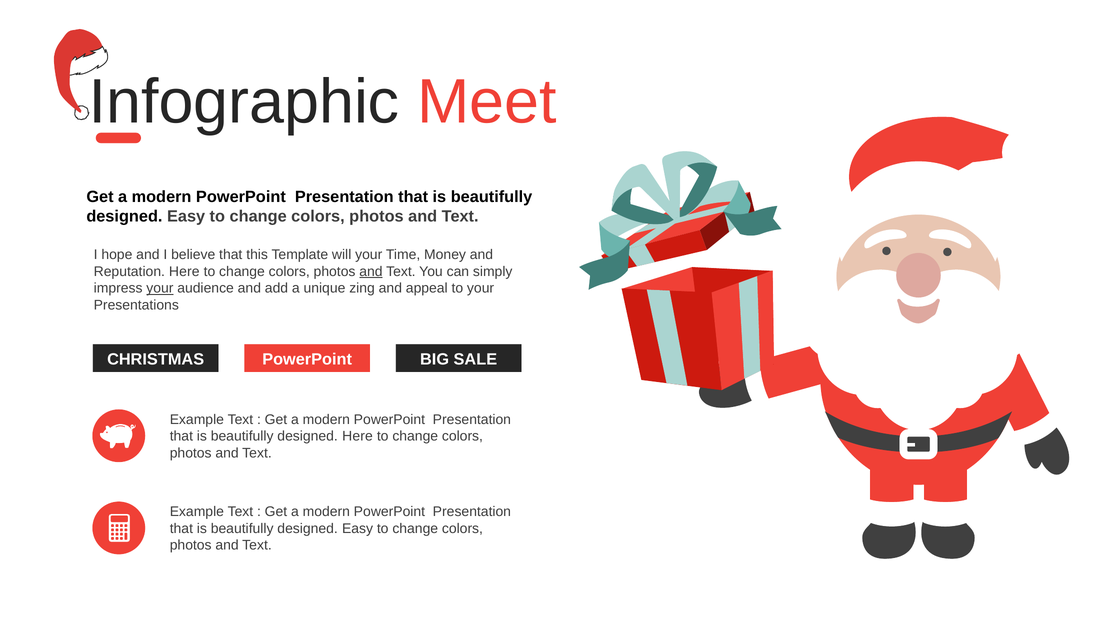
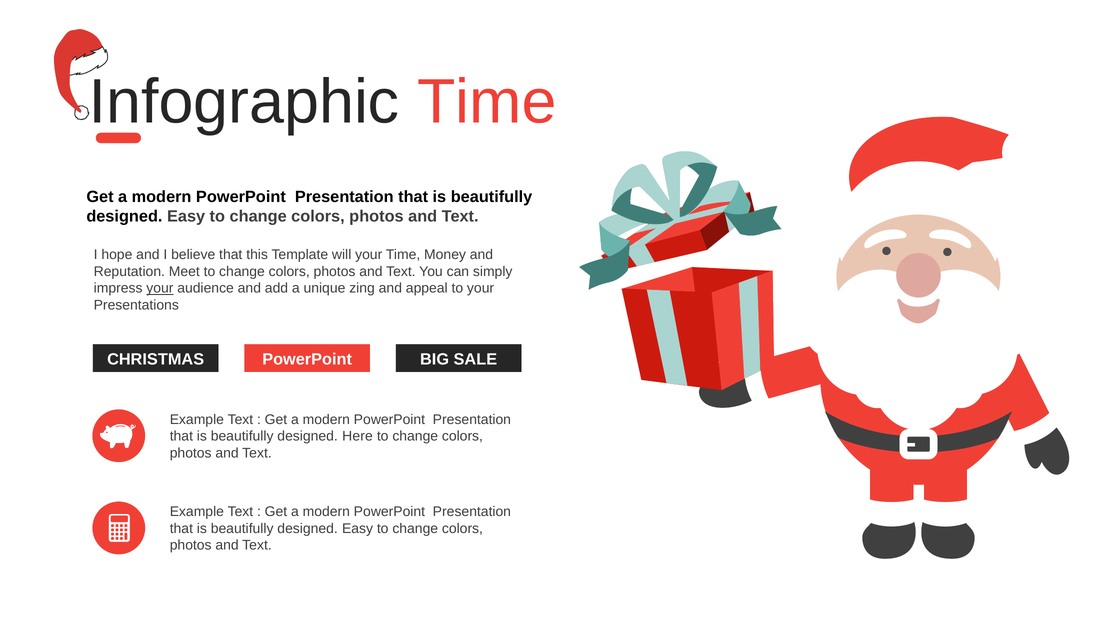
Infographic Meet: Meet -> Time
Reputation Here: Here -> Meet
and at (371, 272) underline: present -> none
